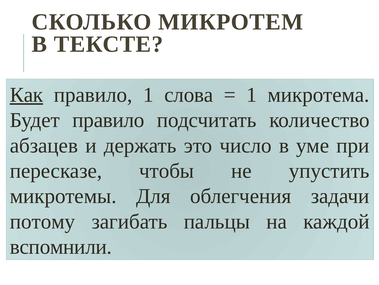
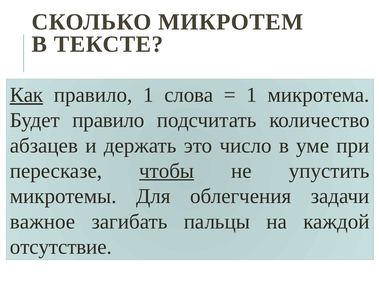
чтобы underline: none -> present
потому: потому -> важное
вспомнили: вспомнили -> отсутствие
